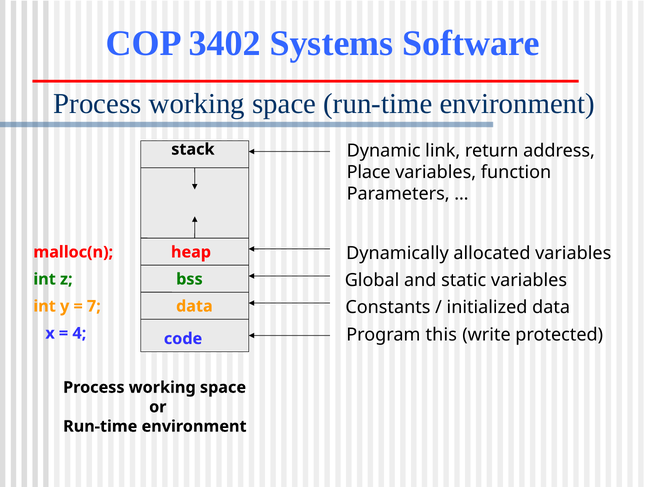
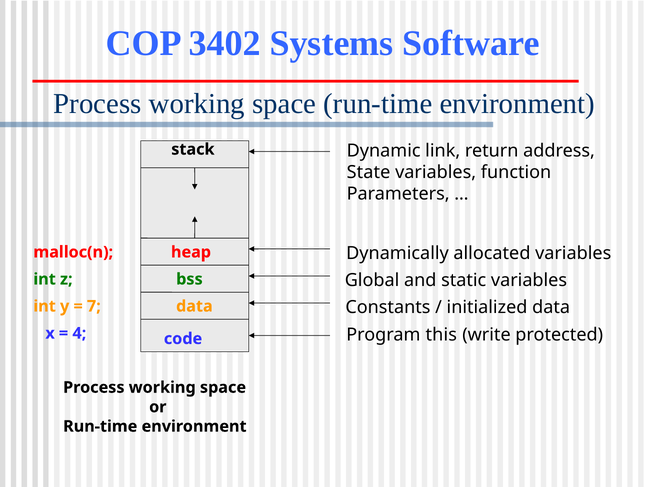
Place: Place -> State
